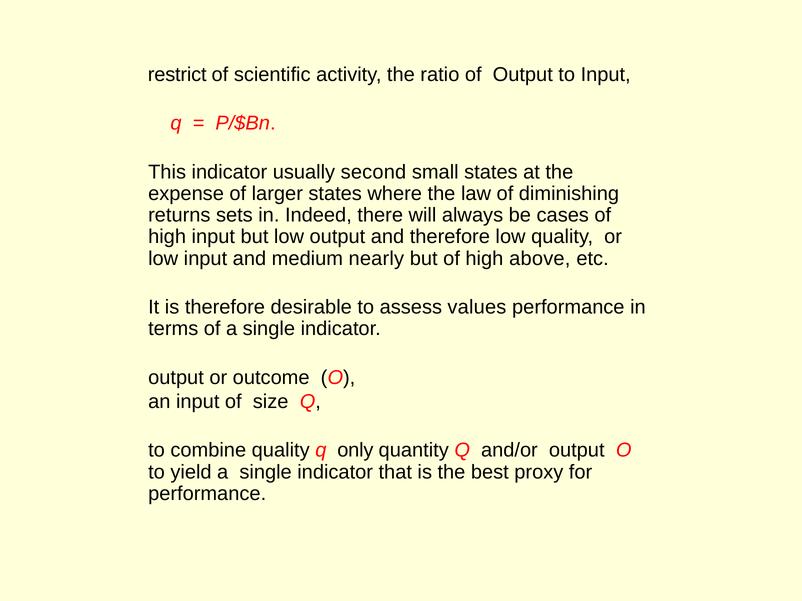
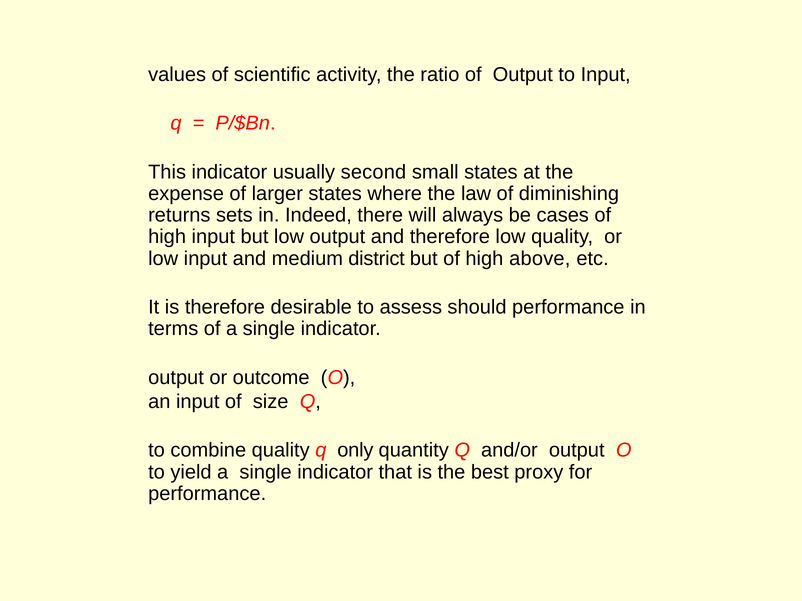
restrict: restrict -> values
nearly: nearly -> district
values: values -> should
